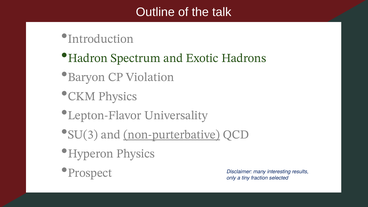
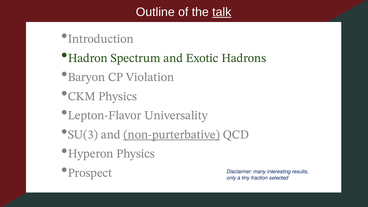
talk underline: none -> present
